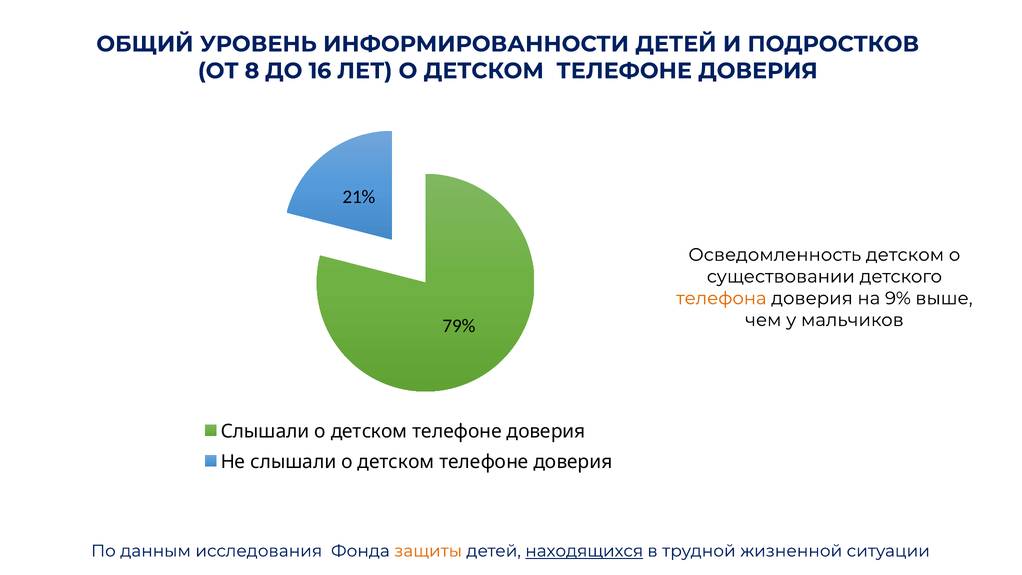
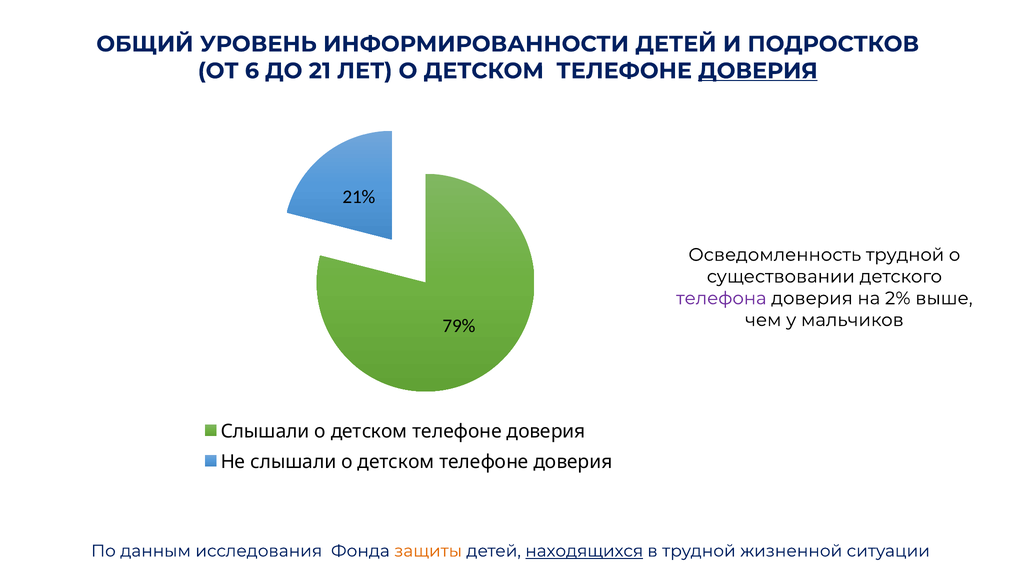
8: 8 -> 6
16: 16 -> 21
ДОВЕРИЯ at (758, 71) underline: none -> present
Осведомленность детском: детском -> трудной
телефона colour: orange -> purple
9%: 9% -> 2%
